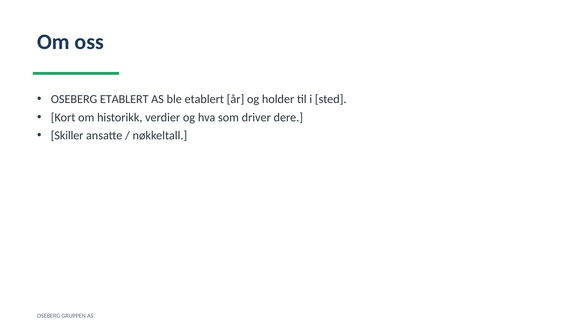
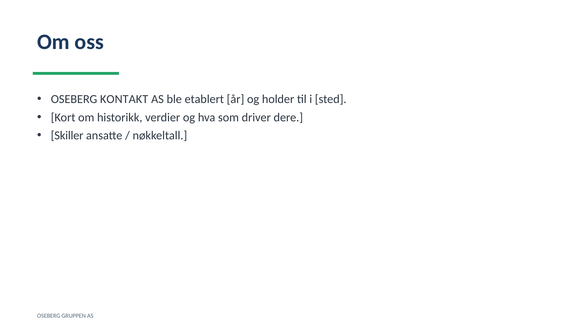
OSEBERG ETABLERT: ETABLERT -> KONTAKT
